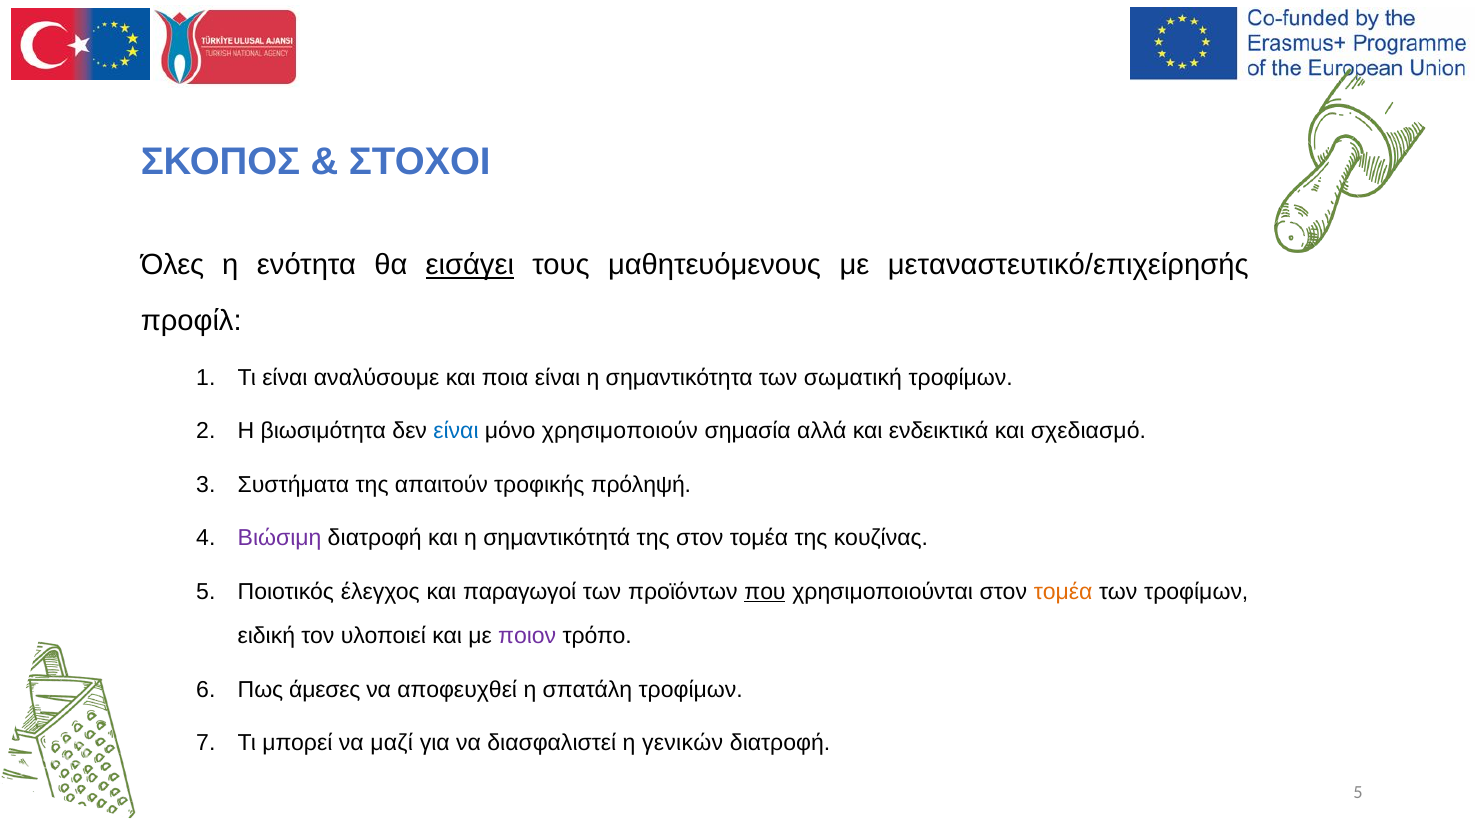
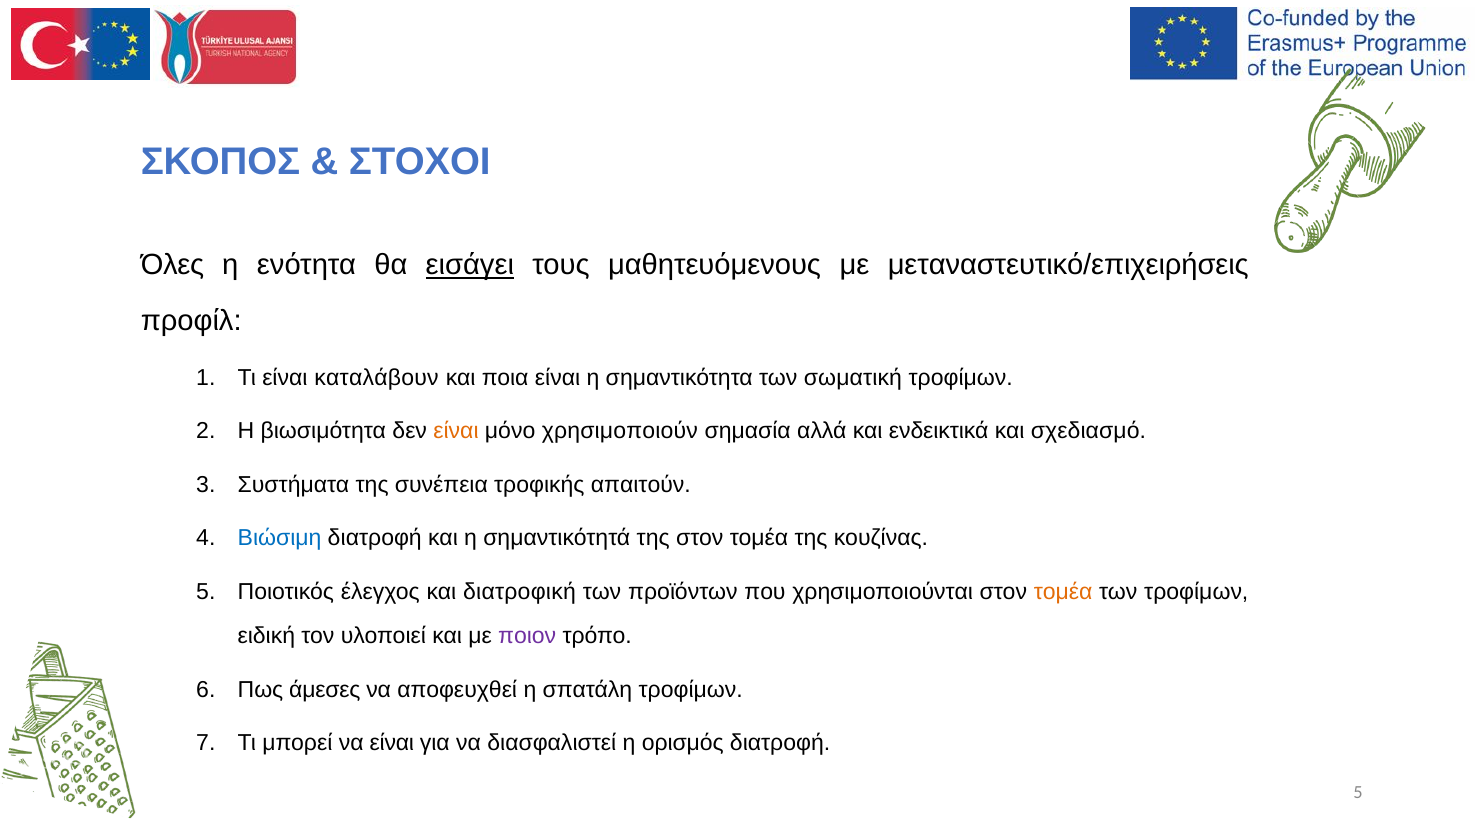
μεταναστευτικό/επιχείρησής: μεταναστευτικό/επιχείρησής -> μεταναστευτικό/επιχειρήσεις
αναλύσουμε: αναλύσουμε -> καταλάβουν
είναι at (456, 431) colour: blue -> orange
απαιτούν: απαιτούν -> συνέπεια
πρόληψή: πρόληψή -> απαιτούν
Βιώσιμη colour: purple -> blue
παραγωγοί: παραγωγοί -> διατροφική
που underline: present -> none
να μαζί: μαζί -> είναι
γενικών: γενικών -> ορισμός
